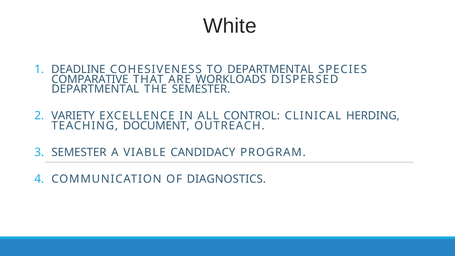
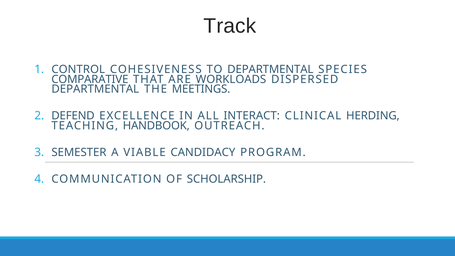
White: White -> Track
DEADLINE: DEADLINE -> CONTROL
THE SEMESTER: SEMESTER -> MEETINGS
VARIETY: VARIETY -> DEFEND
CONTROL: CONTROL -> INTERACT
DOCUMENT: DOCUMENT -> HANDBOOK
DIAGNOSTICS: DIAGNOSTICS -> SCHOLARSHIP
